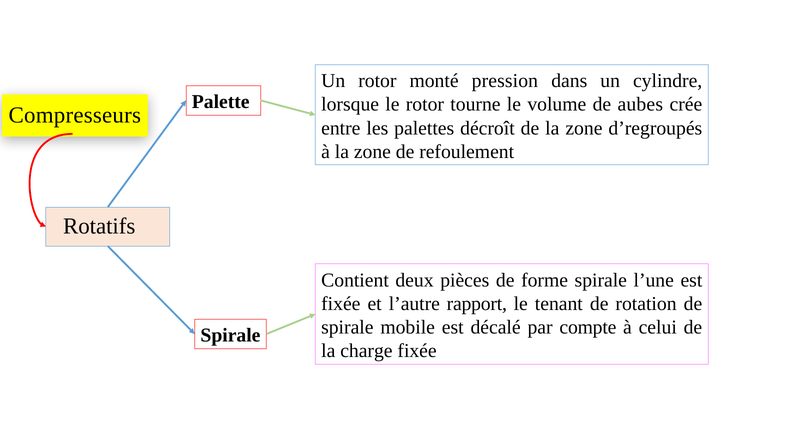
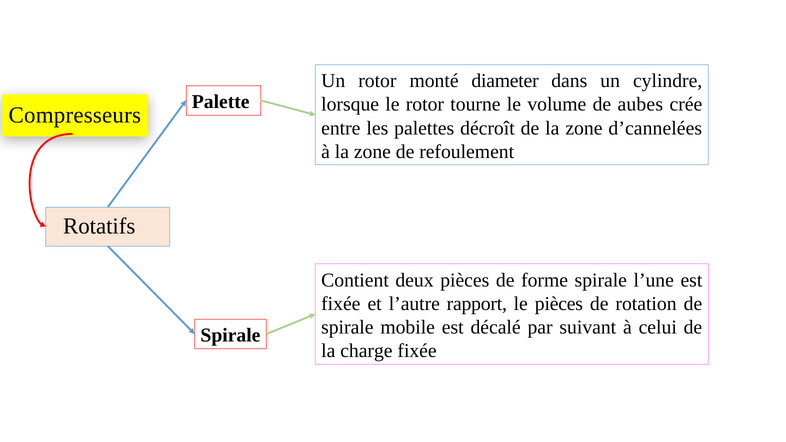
pression: pression -> diameter
d’regroupés: d’regroupés -> d’cannelées
le tenant: tenant -> pièces
compte: compte -> suivant
